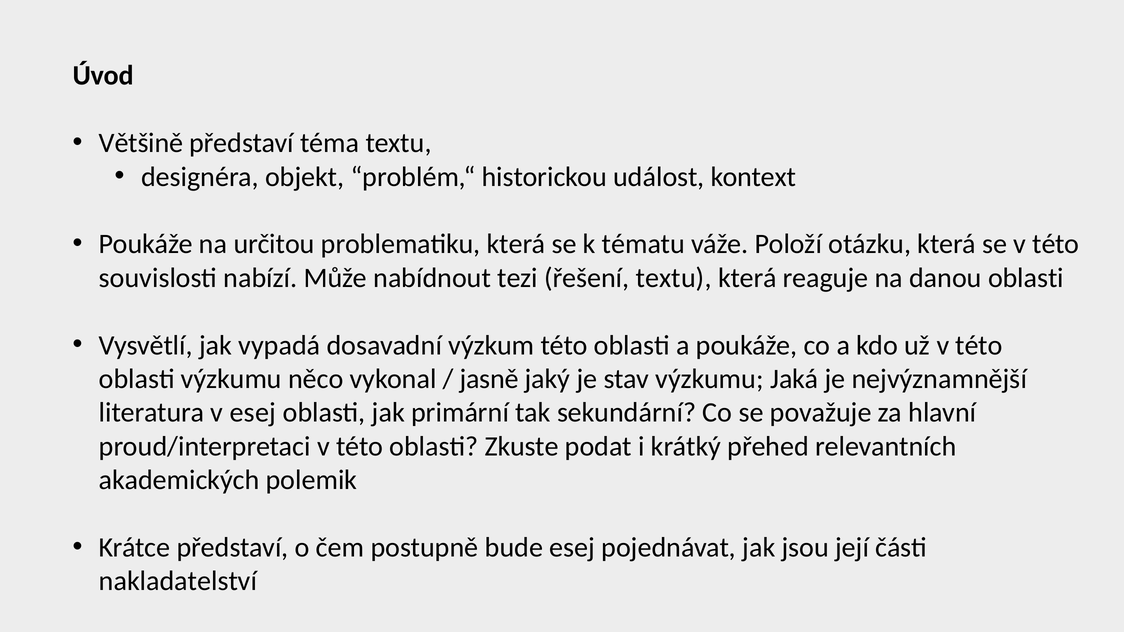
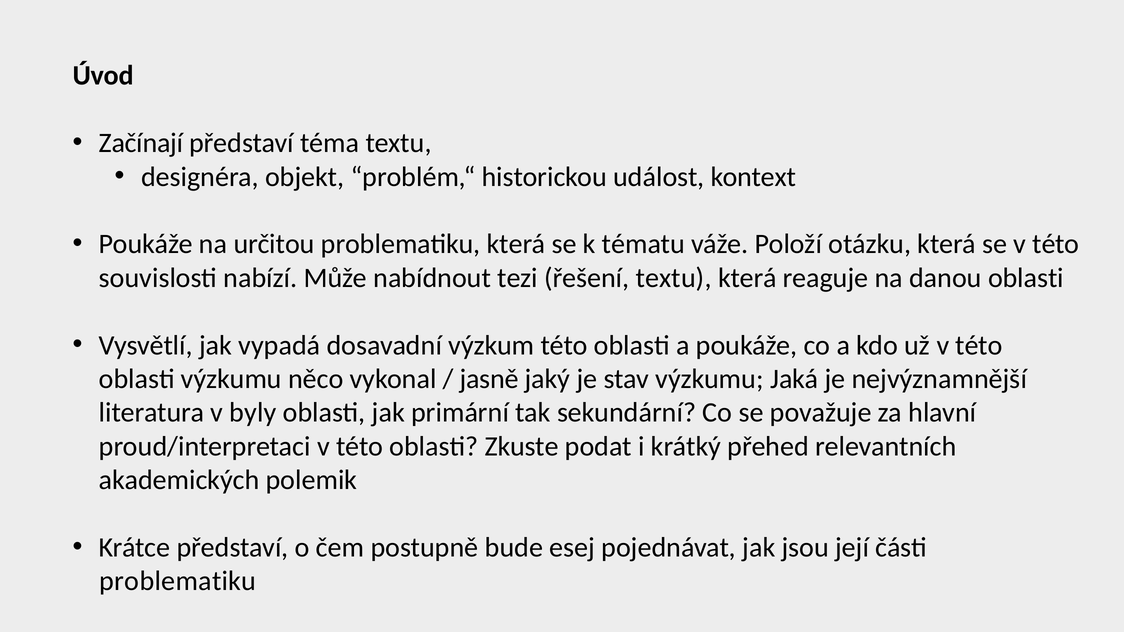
Většině: Většině -> Začínají
v esej: esej -> byly
nakladatelství at (178, 581): nakladatelství -> problematiku
